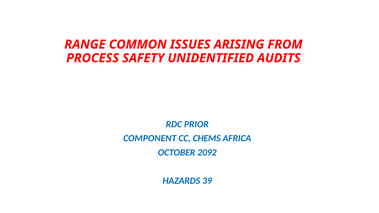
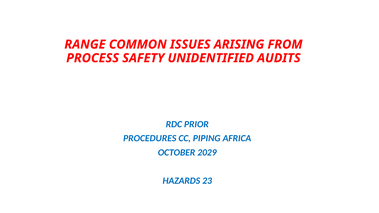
COMPONENT: COMPONENT -> PROCEDURES
CHEMS: CHEMS -> PIPING
2092: 2092 -> 2029
39: 39 -> 23
